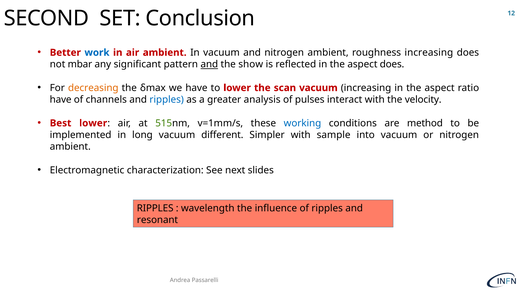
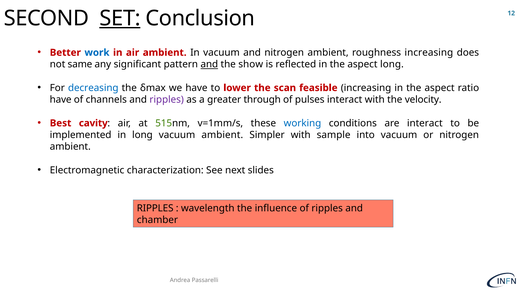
SET underline: none -> present
mbar: mbar -> same
aspect does: does -> long
decreasing colour: orange -> blue
scan vacuum: vacuum -> feasible
ripples at (167, 100) colour: blue -> purple
analysis: analysis -> through
Best lower: lower -> cavity
are method: method -> interact
vacuum different: different -> ambient
resonant: resonant -> chamber
